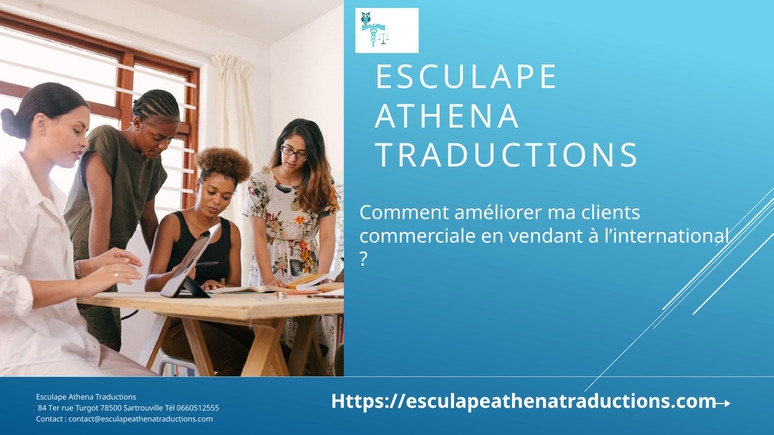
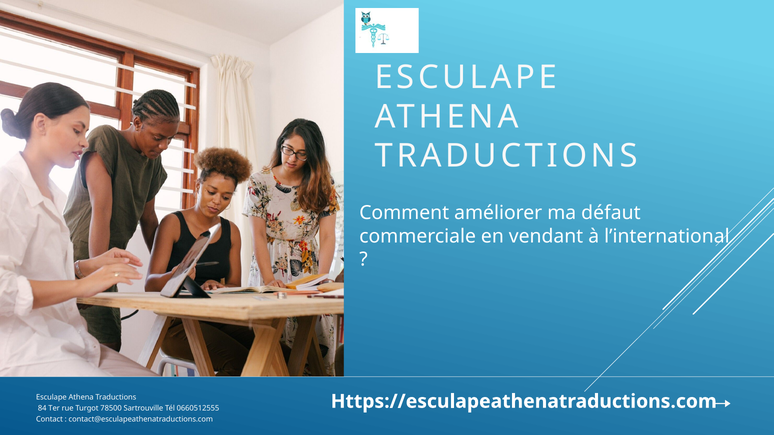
clients: clients -> défaut
